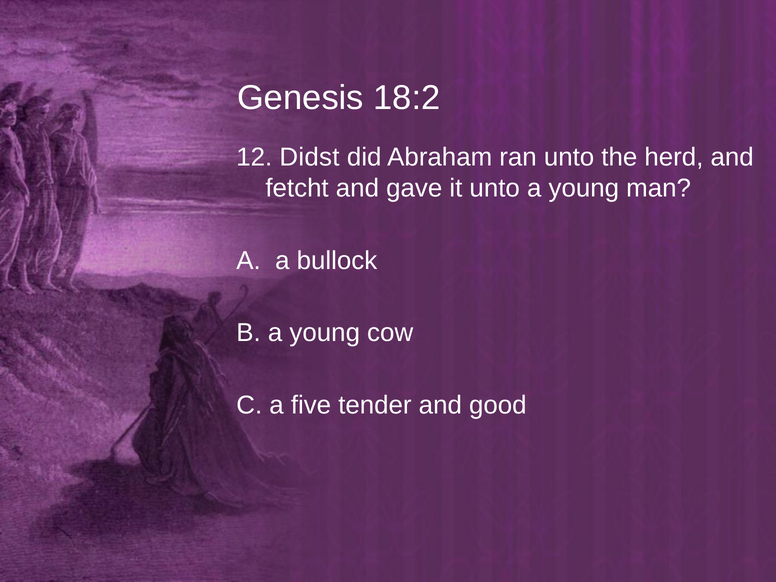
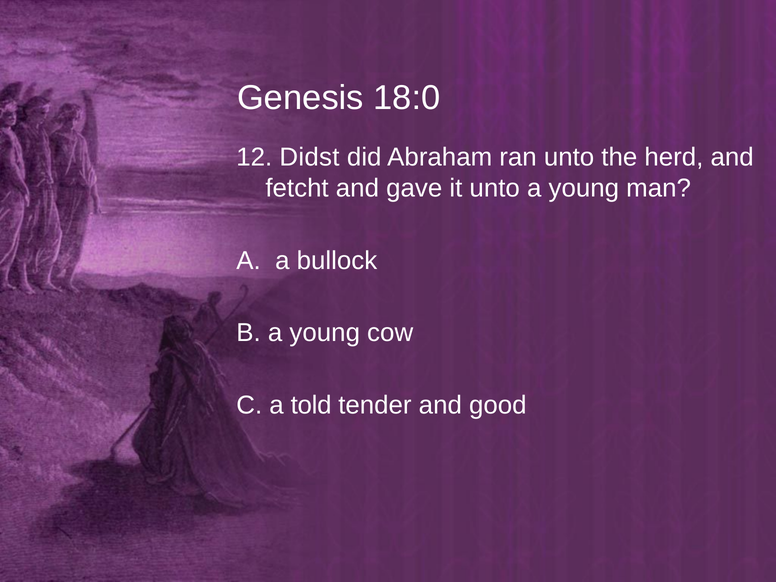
18:2: 18:2 -> 18:0
five: five -> told
